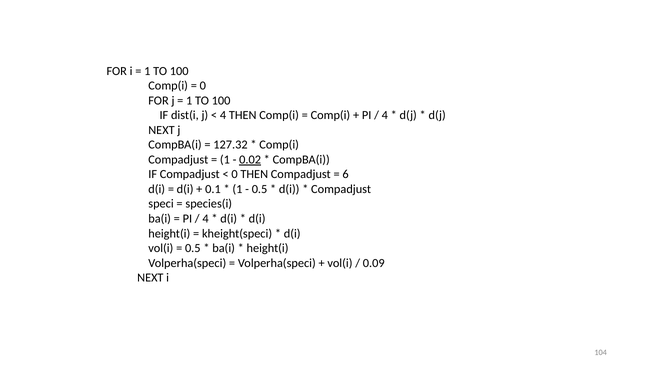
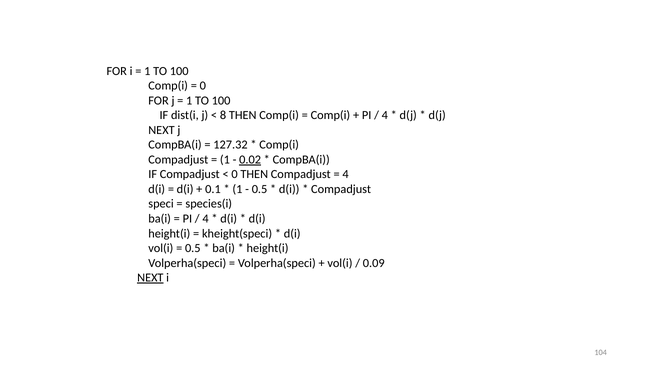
4 at (223, 116): 4 -> 8
6 at (346, 175): 6 -> 4
NEXT at (150, 278) underline: none -> present
